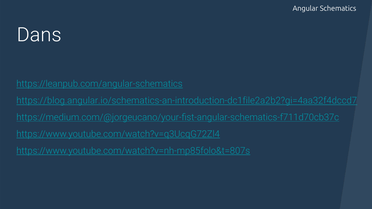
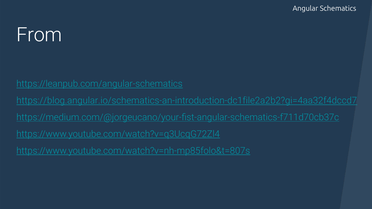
Dans: Dans -> From
